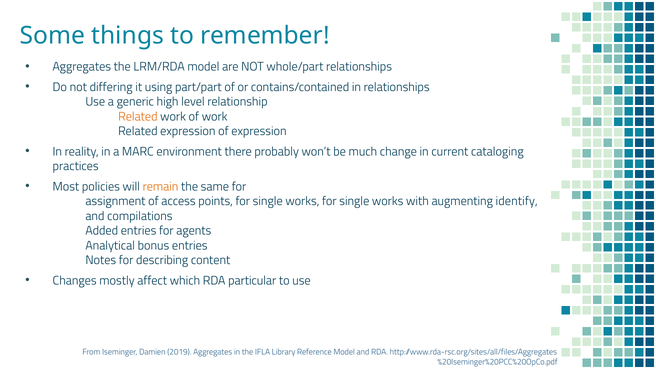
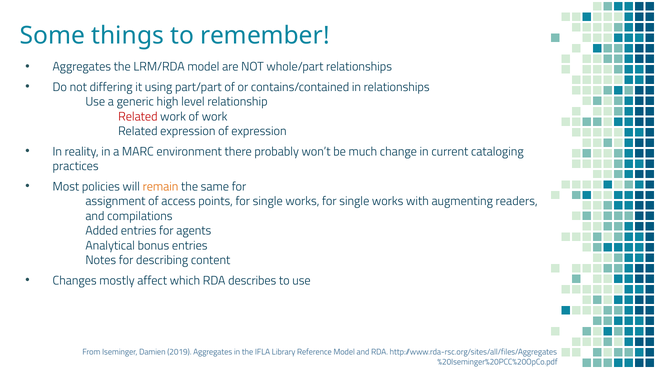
Related at (138, 116) colour: orange -> red
identify: identify -> readers
particular: particular -> describes
